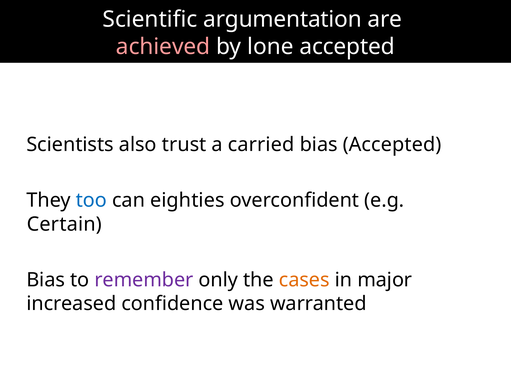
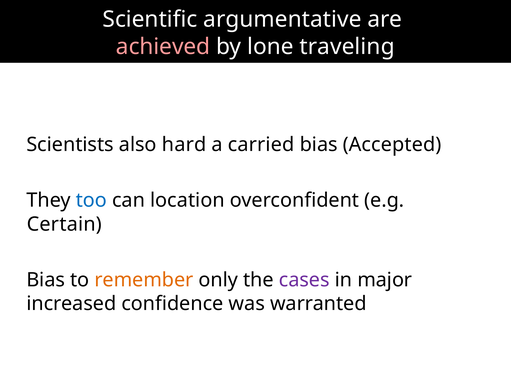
argumentation: argumentation -> argumentative
lone accepted: accepted -> traveling
trust: trust -> hard
eighties: eighties -> location
remember colour: purple -> orange
cases colour: orange -> purple
